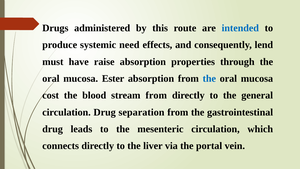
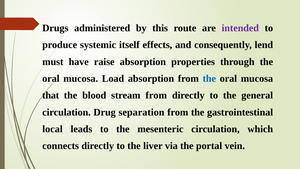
intended colour: blue -> purple
need: need -> itself
Ester: Ester -> Load
cost: cost -> that
drug at (53, 129): drug -> local
